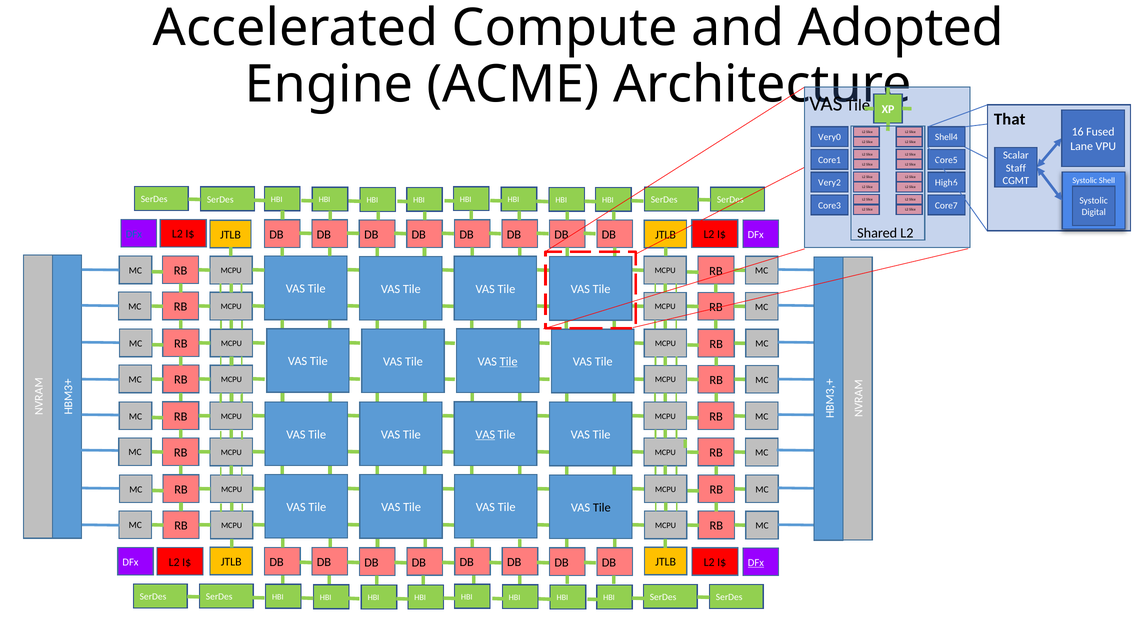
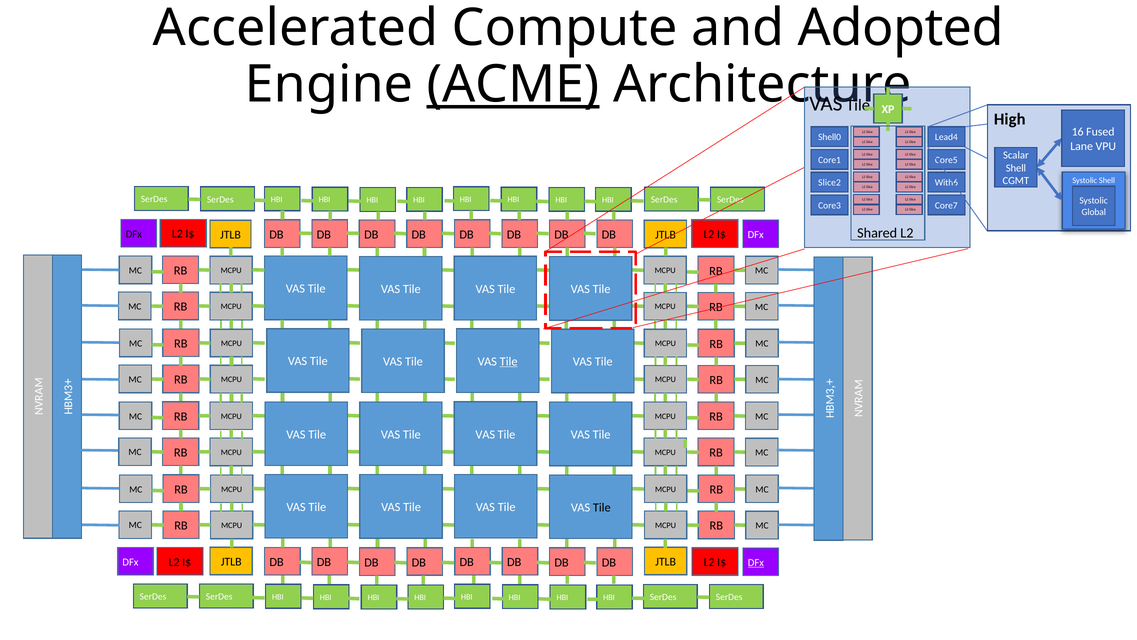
ACME underline: none -> present
That: That -> High
Very0: Very0 -> Shell0
Shell4: Shell4 -> Lead4
Staff at (1016, 168): Staff -> Shell
Very2: Very2 -> Slice2
High6: High6 -> With6
Digital: Digital -> Global
DFx at (134, 234) colour: blue -> black
VAS at (485, 434) underline: present -> none
